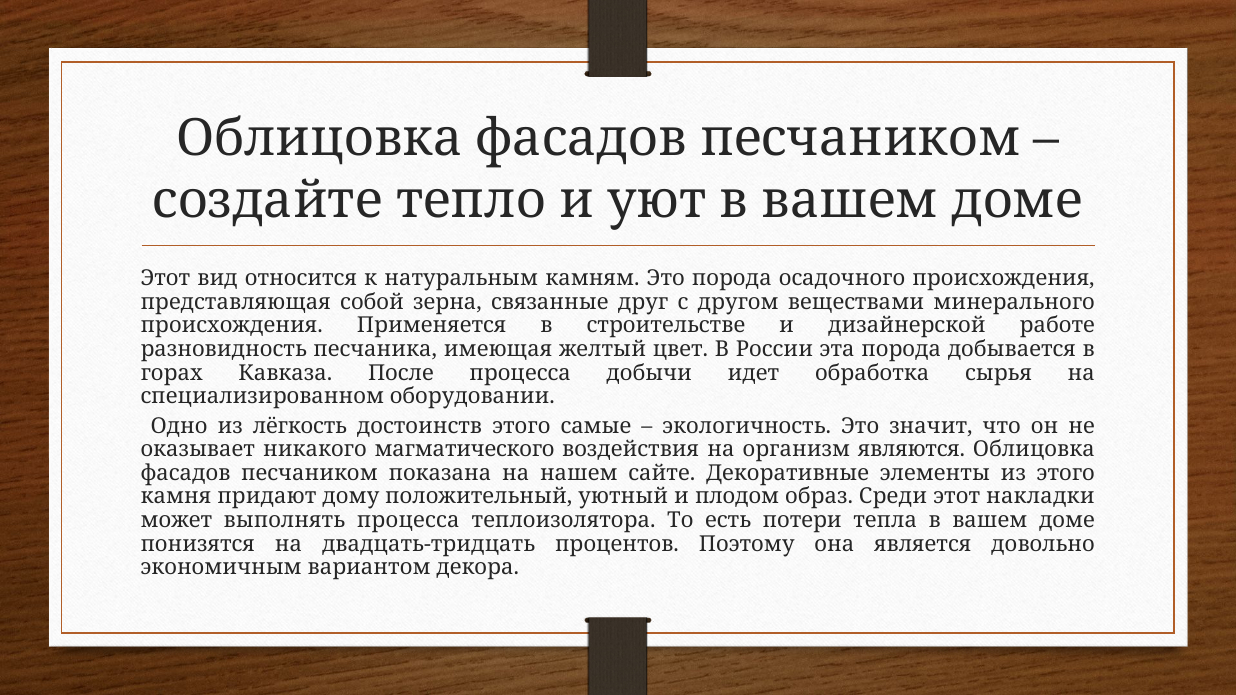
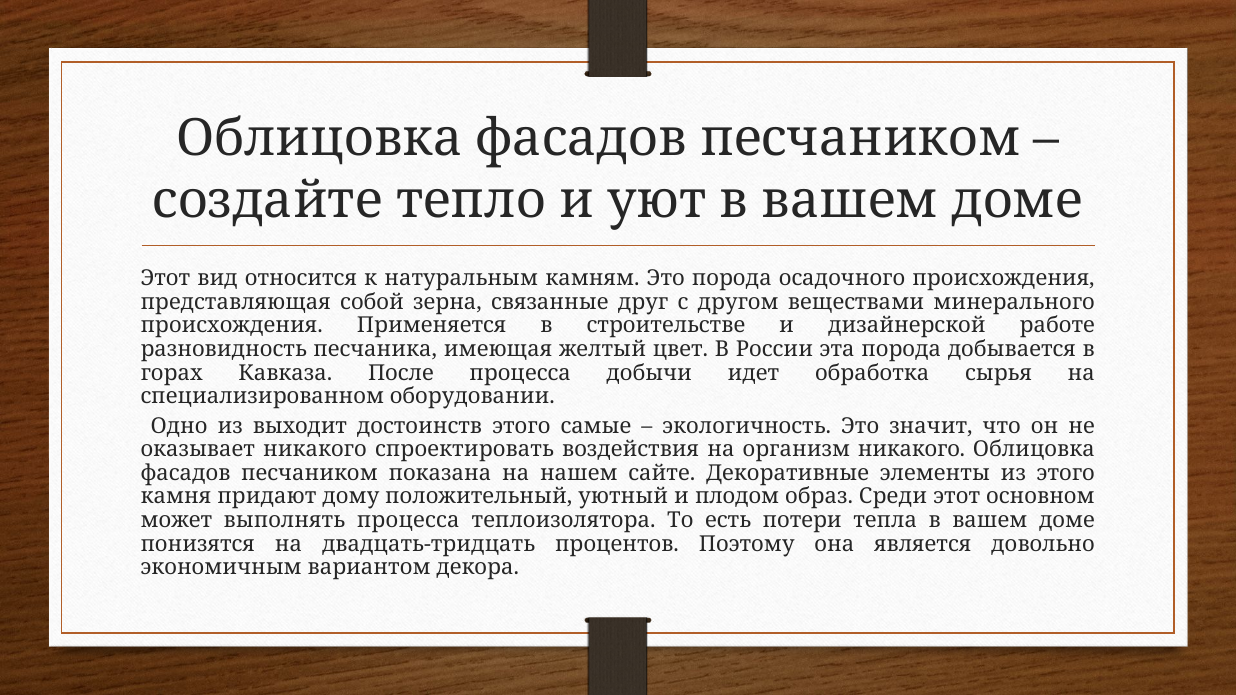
лёгкость: лёгкость -> выходит
магматического: магматического -> спроектировать
организм являются: являются -> никакого
накладки: накладки -> основном
